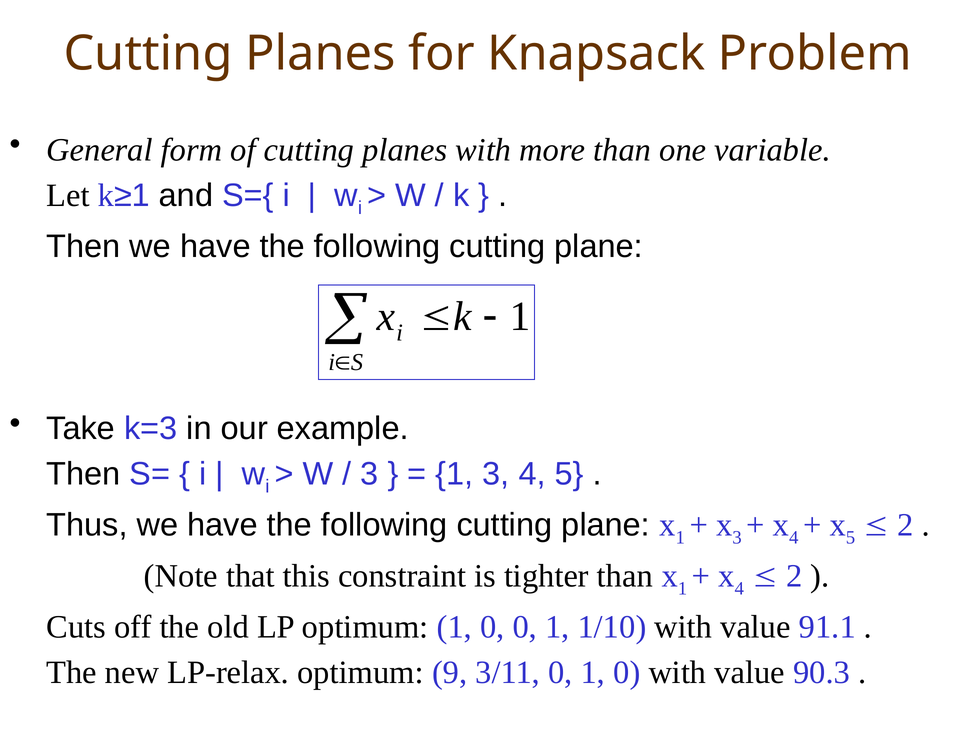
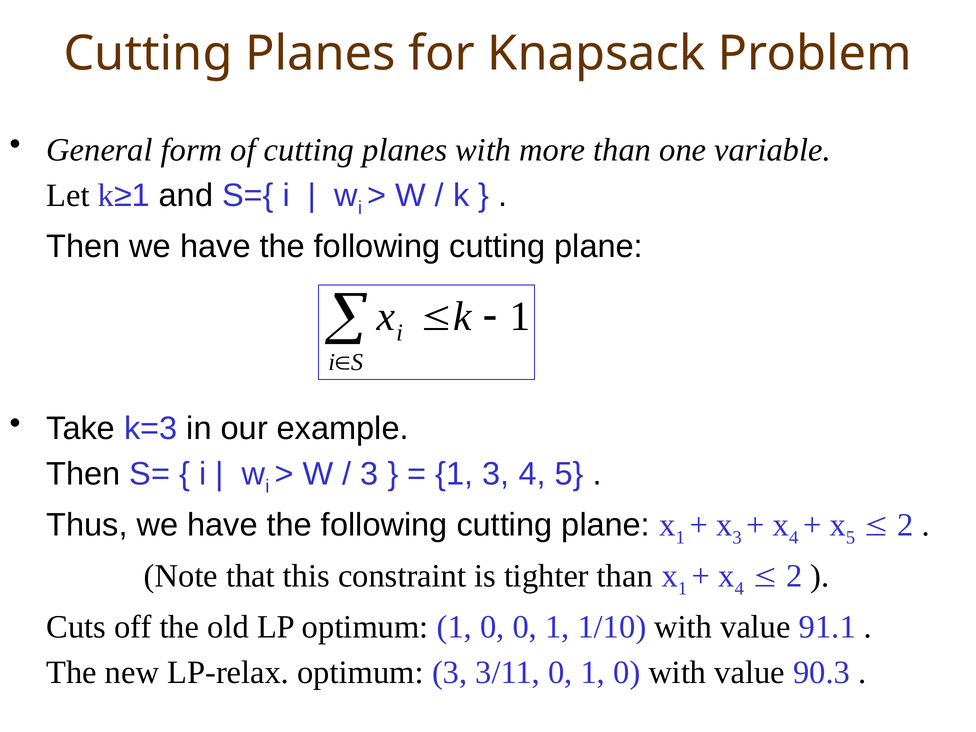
optimum 9: 9 -> 3
